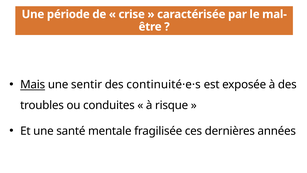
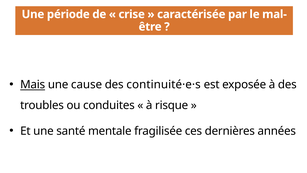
sentir: sentir -> cause
